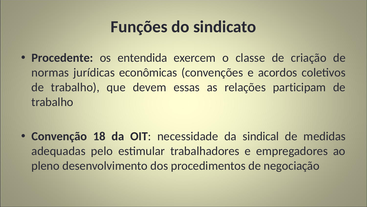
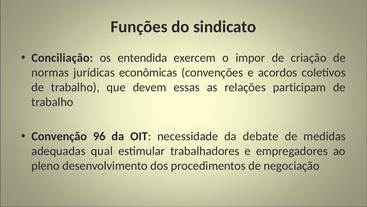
Procedente: Procedente -> Conciliação
classe: classe -> impor
18: 18 -> 96
sindical: sindical -> debate
pelo: pelo -> qual
